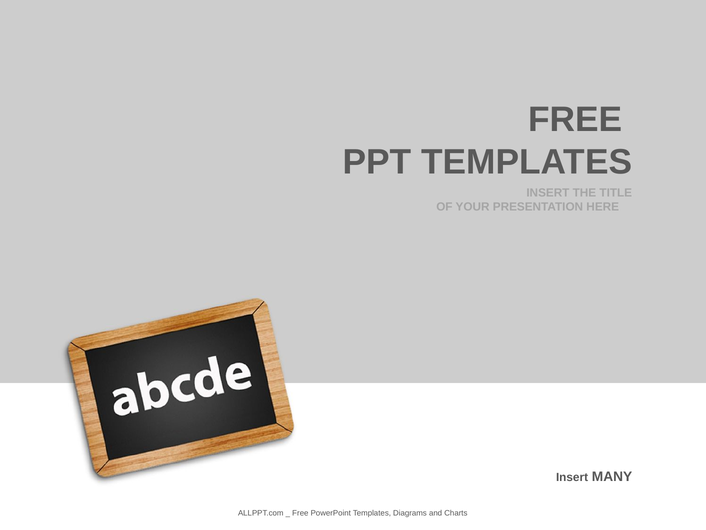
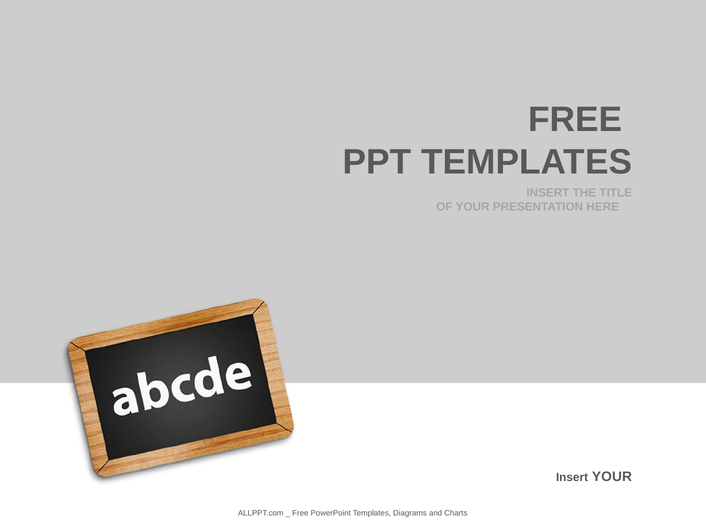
Insert MANY: MANY -> YOUR
